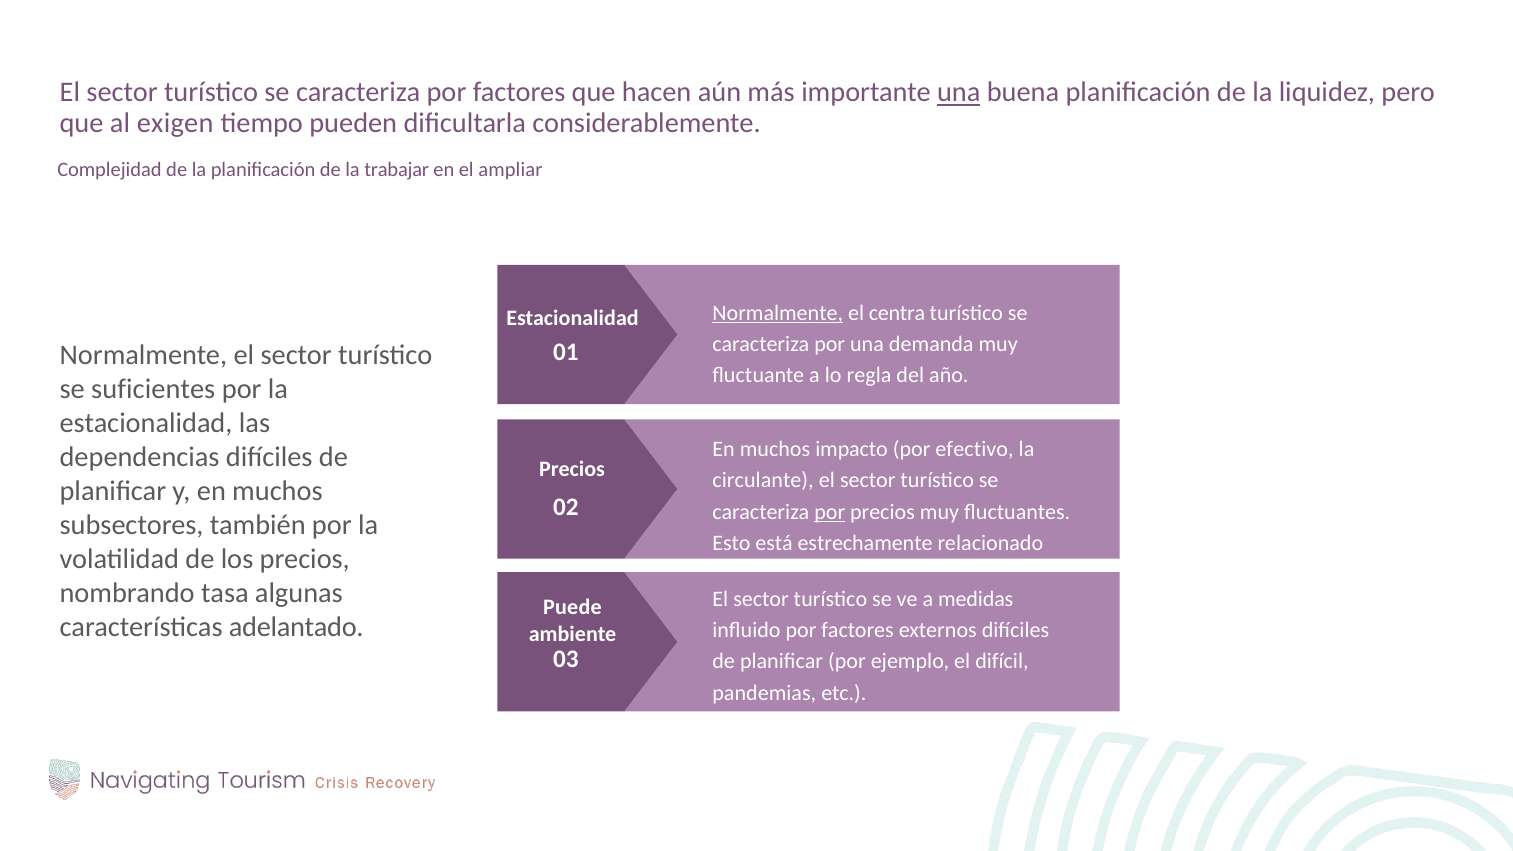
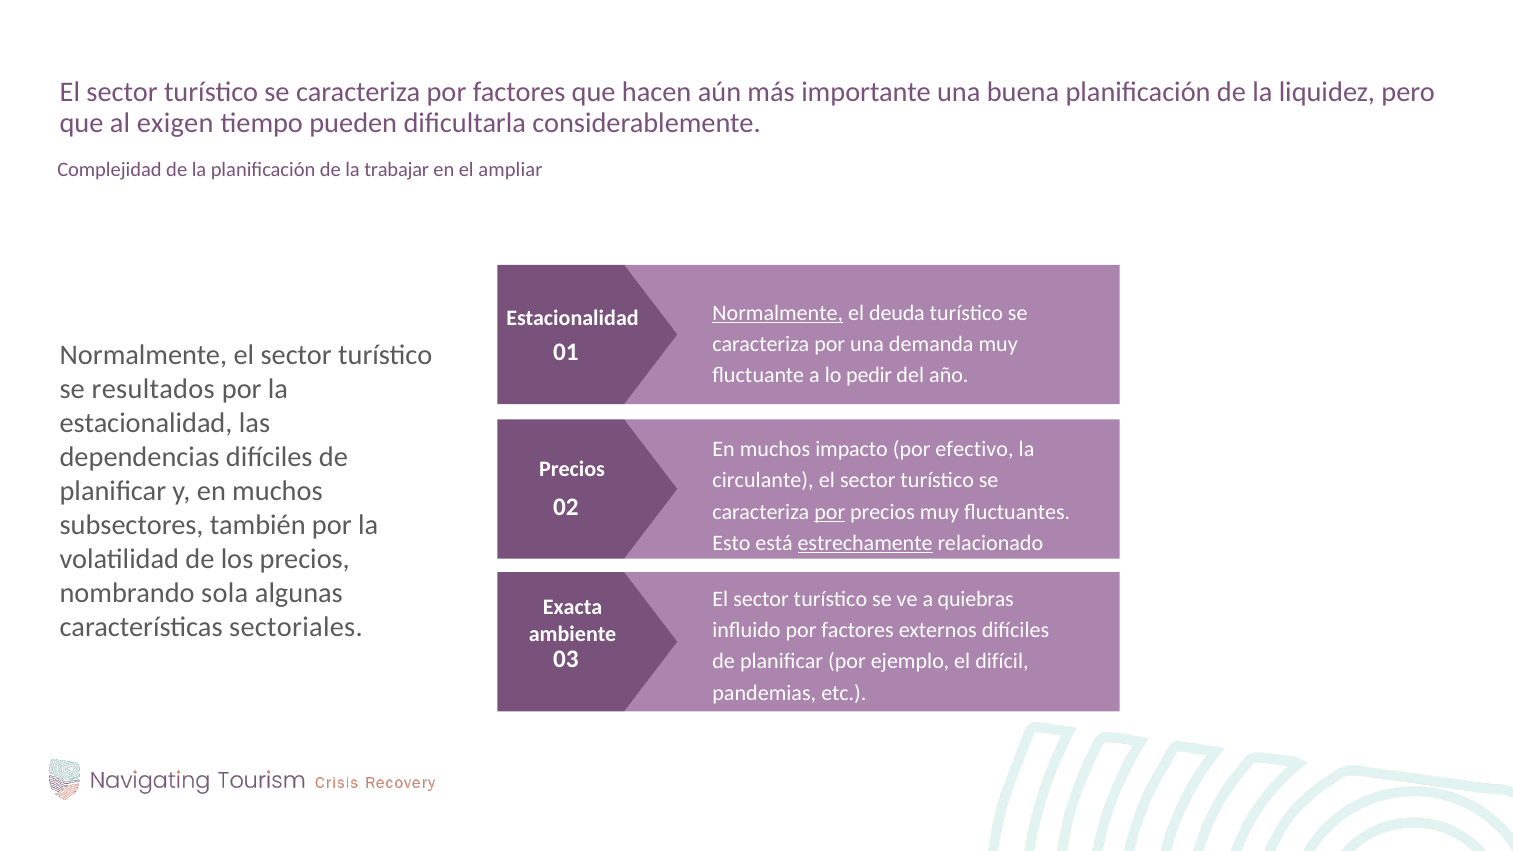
una at (959, 93) underline: present -> none
centra: centra -> deuda
regla: regla -> pedir
suficientes: suficientes -> resultados
estrechamente underline: none -> present
tasa: tasa -> sola
medidas: medidas -> quiebras
Puede: Puede -> Exacta
adelantado: adelantado -> sectoriales
